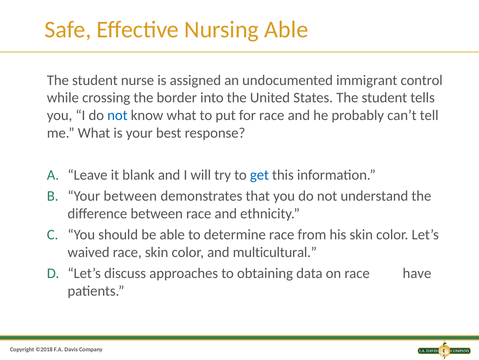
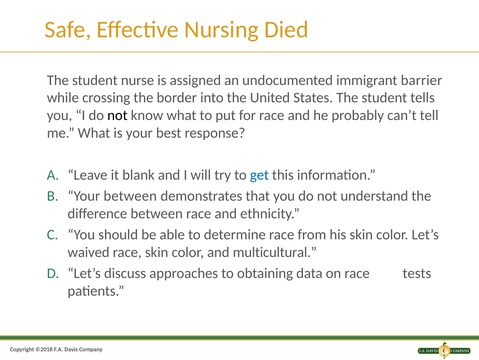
Nursing Able: Able -> Died
control: control -> barrier
not at (117, 115) colour: blue -> black
have: have -> tests
